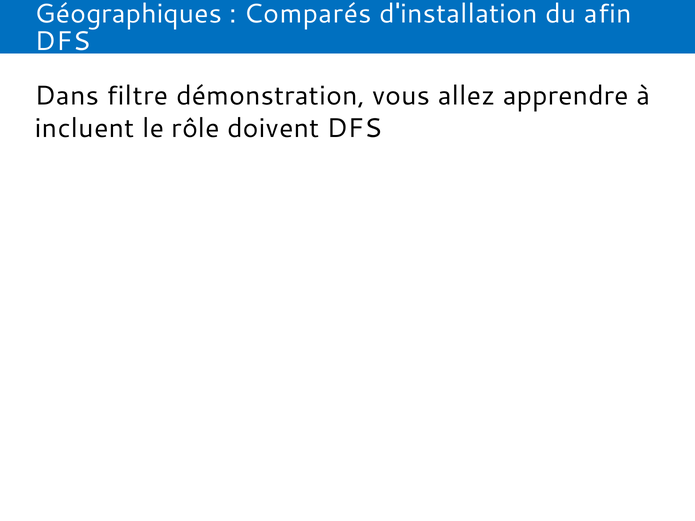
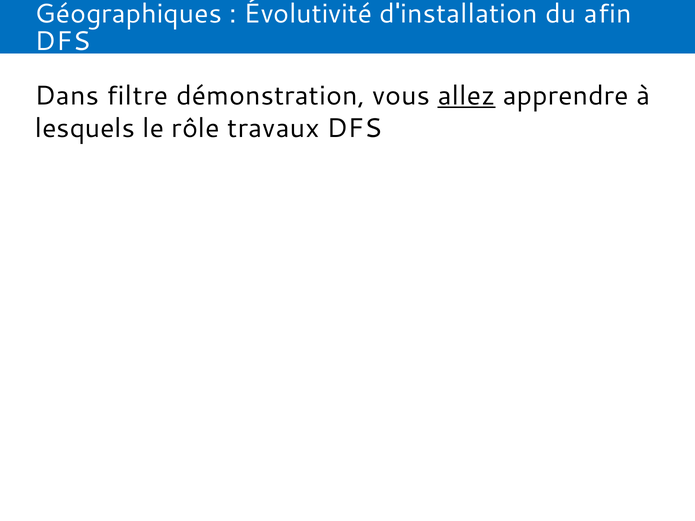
Comparés: Comparés -> Évolutivité
allez underline: none -> present
incluent: incluent -> lesquels
doivent: doivent -> travaux
